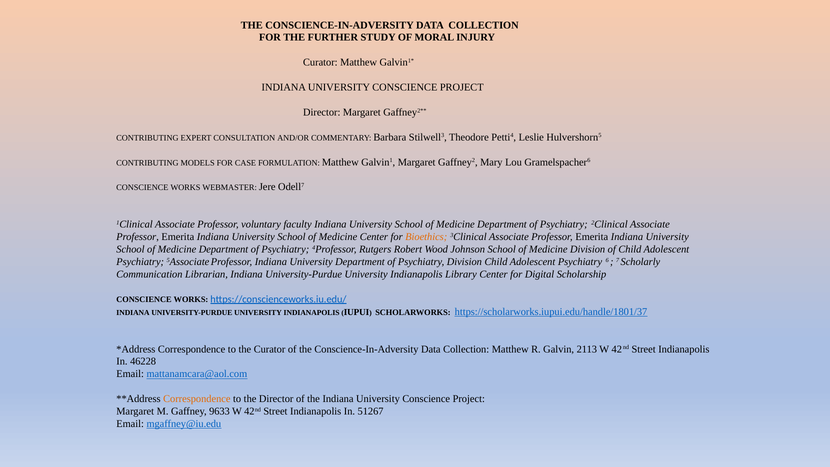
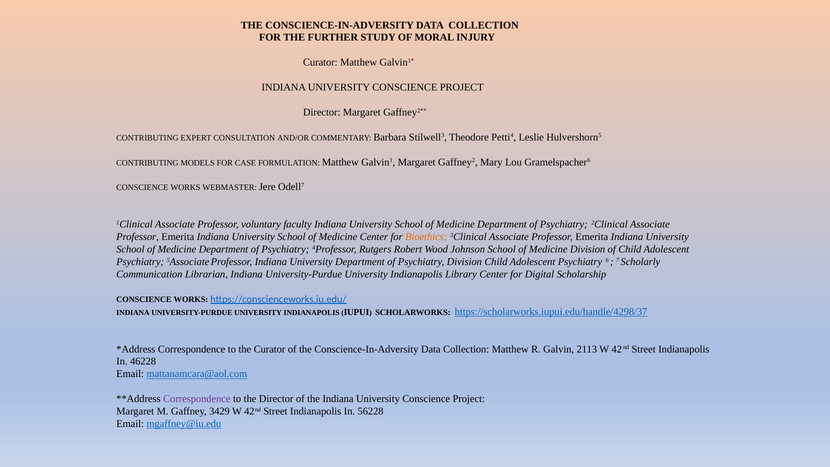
https://scholarworks.iupui.edu/handle/1801/37: https://scholarworks.iupui.edu/handle/1801/37 -> https://scholarworks.iupui.edu/handle/4298/37
Correspondence at (197, 399) colour: orange -> purple
9633: 9633 -> 3429
51267: 51267 -> 56228
